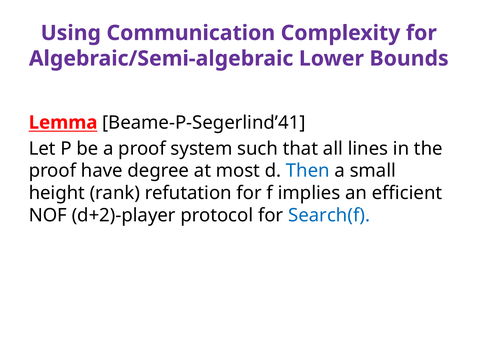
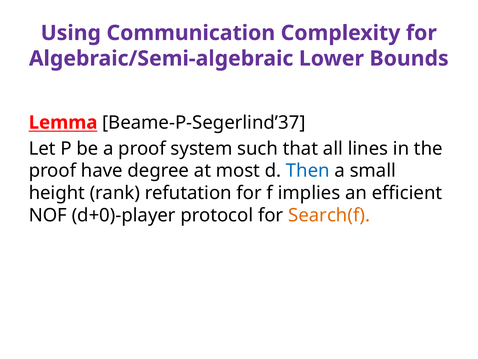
Beame-P-Segerlind’41: Beame-P-Segerlind’41 -> Beame-P-Segerlind’37
d+2)-player: d+2)-player -> d+0)-player
Search(f colour: blue -> orange
